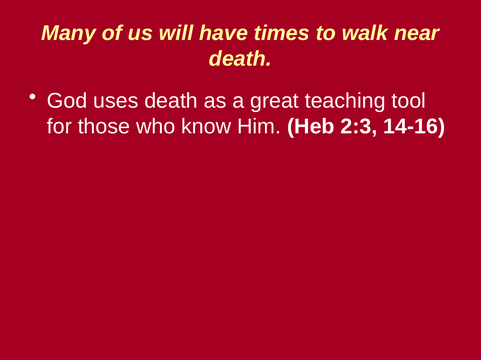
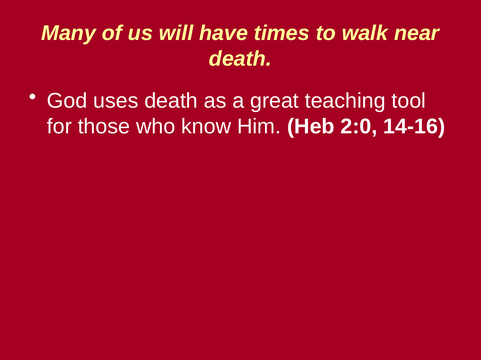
2:3: 2:3 -> 2:0
